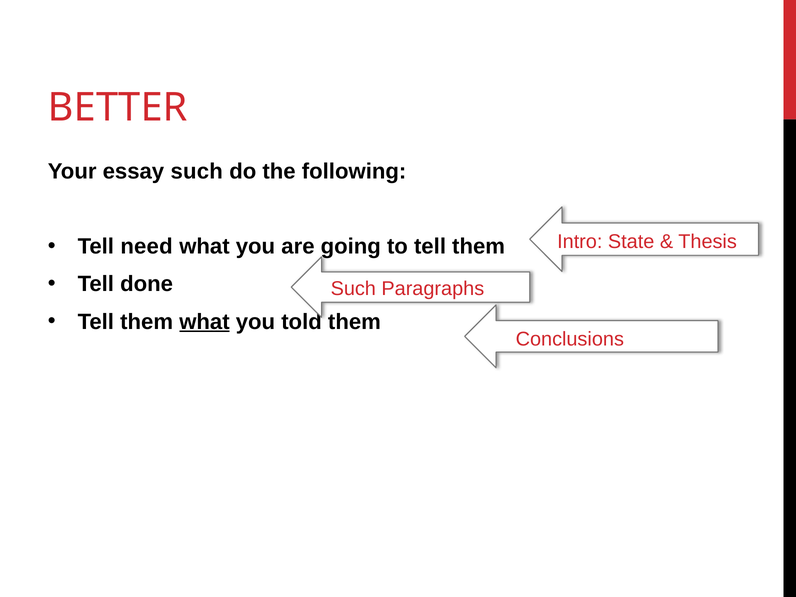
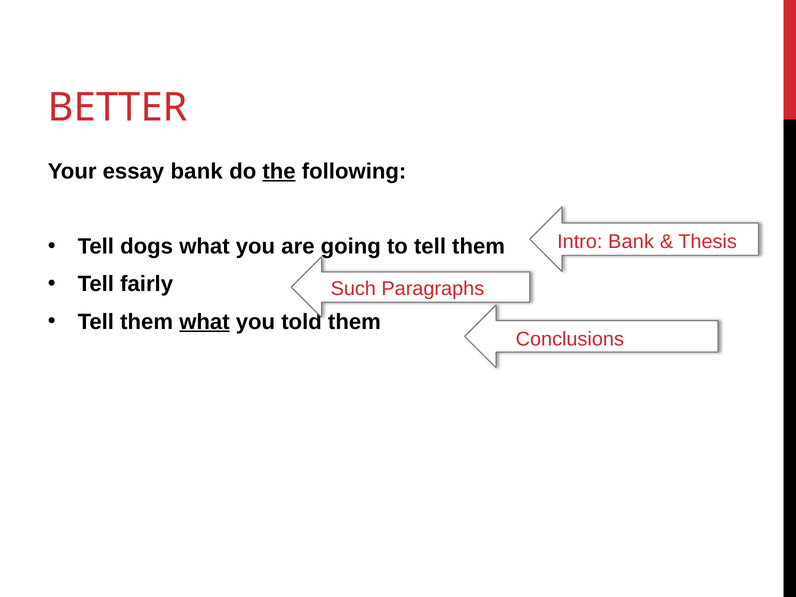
essay such: such -> bank
the underline: none -> present
Intro State: State -> Bank
need: need -> dogs
done: done -> fairly
